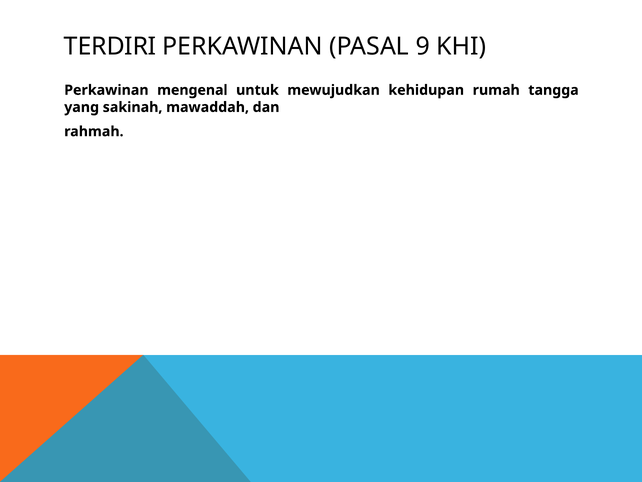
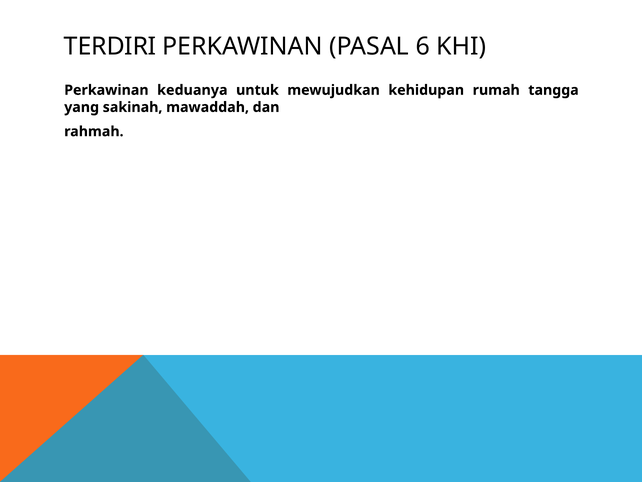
9: 9 -> 6
mengenal: mengenal -> keduanya
